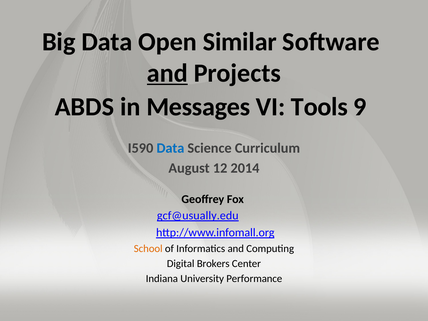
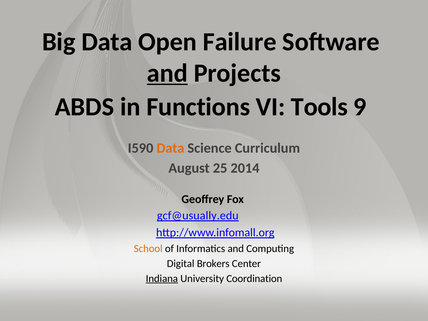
Similar: Similar -> Failure
Messages: Messages -> Functions
Data at (170, 148) colour: blue -> orange
12: 12 -> 25
Indiana underline: none -> present
Performance: Performance -> Coordination
